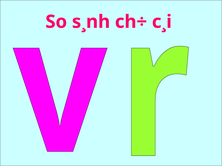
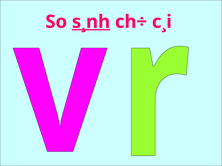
s¸nh underline: none -> present
